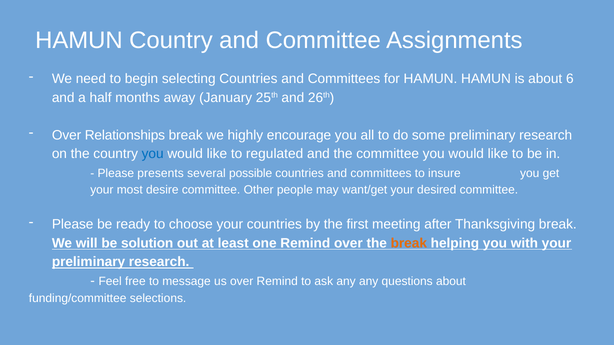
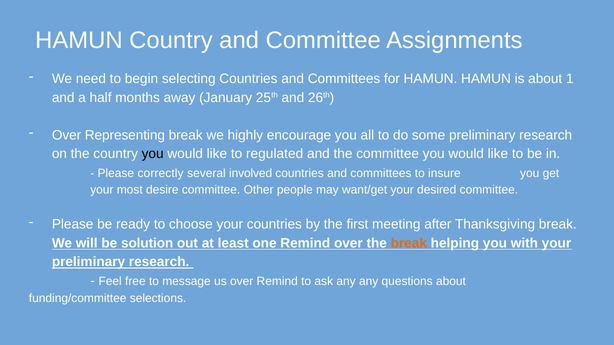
6: 6 -> 1
Relationships: Relationships -> Representing
you at (153, 154) colour: blue -> black
presents: presents -> correctly
possible: possible -> involved
